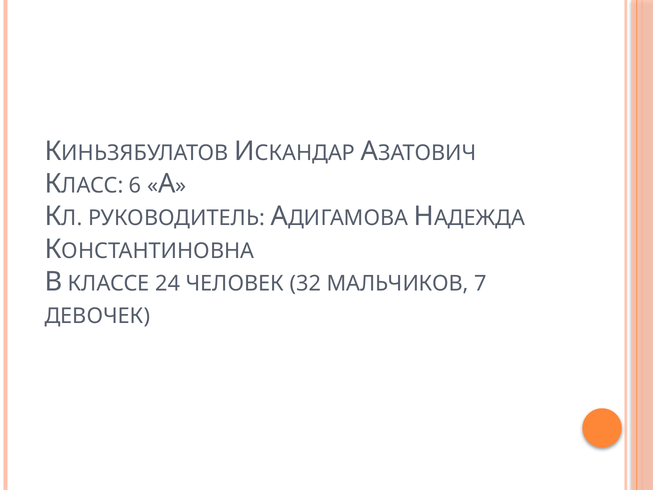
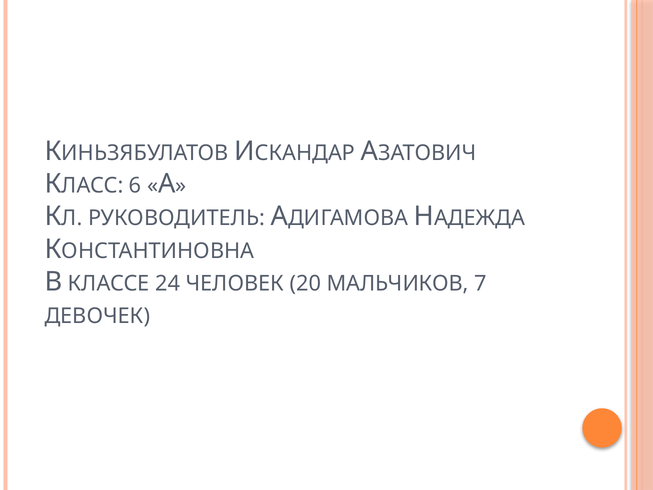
32: 32 -> 20
